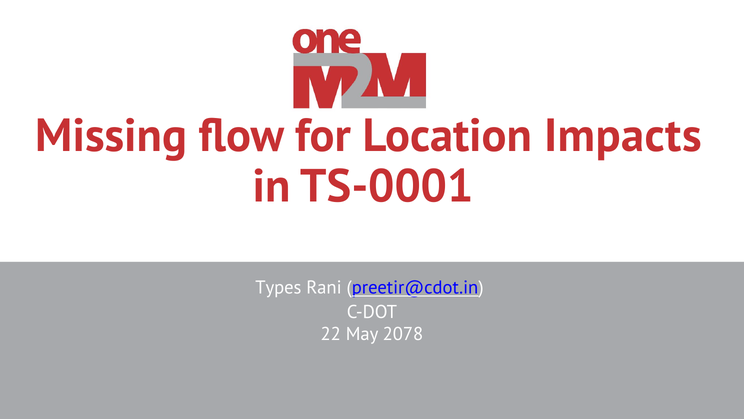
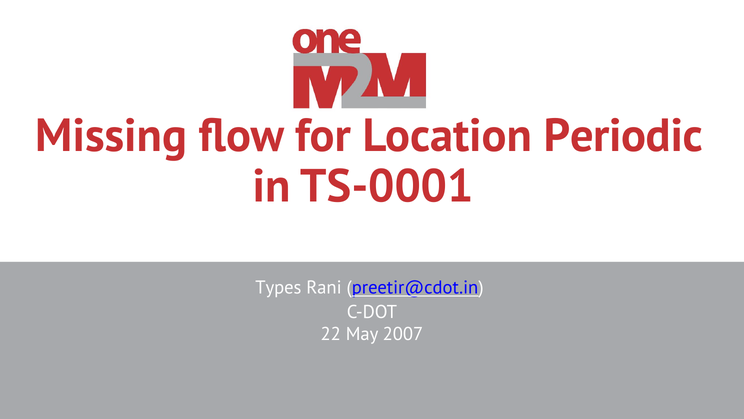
Impacts: Impacts -> Periodic
2078: 2078 -> 2007
